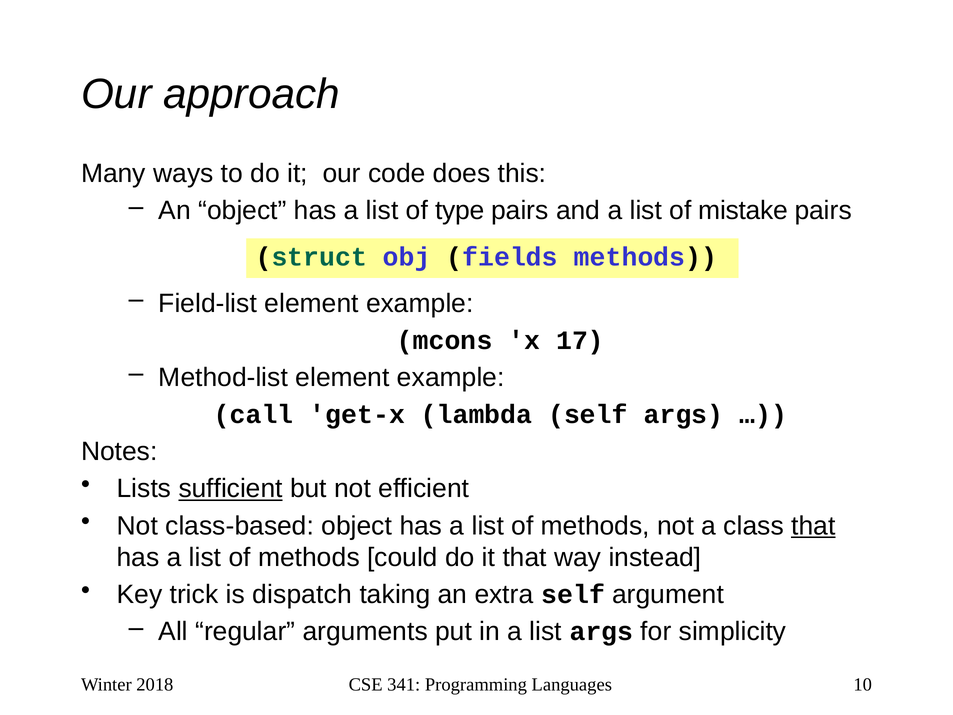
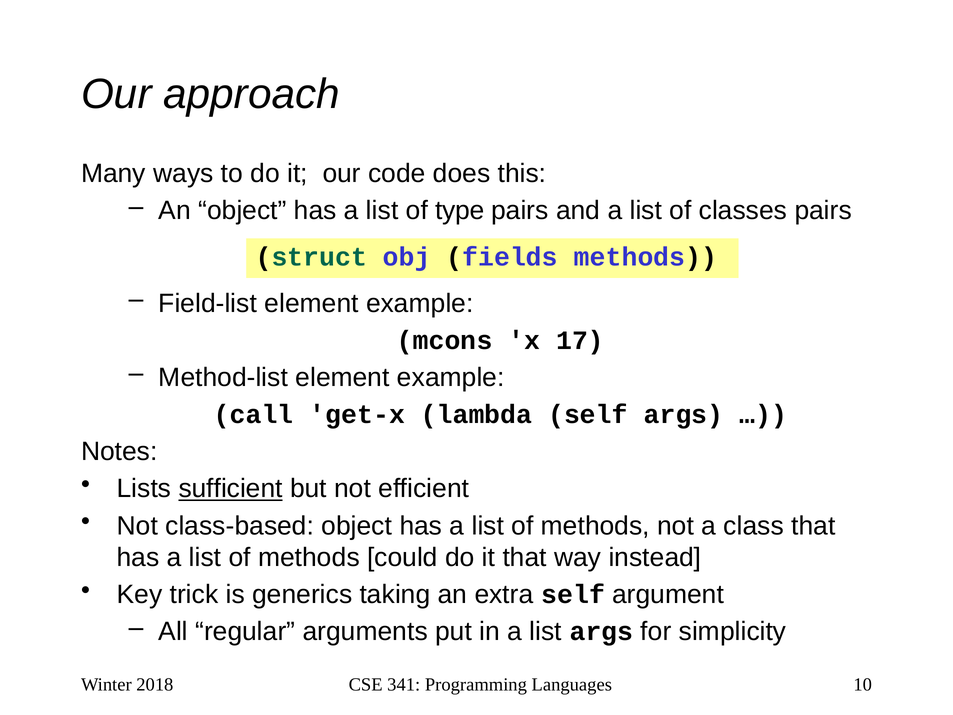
mistake: mistake -> classes
that at (813, 526) underline: present -> none
dispatch: dispatch -> generics
